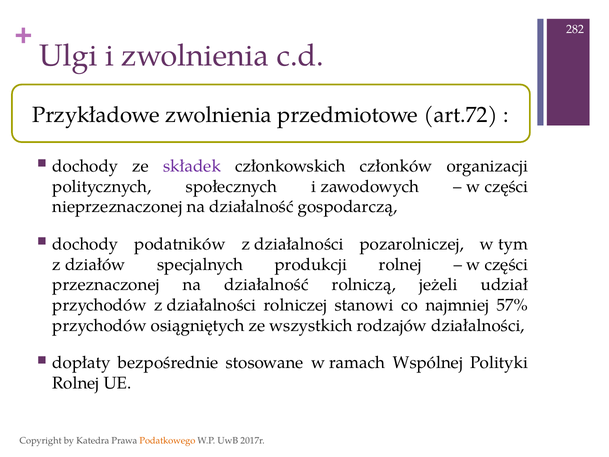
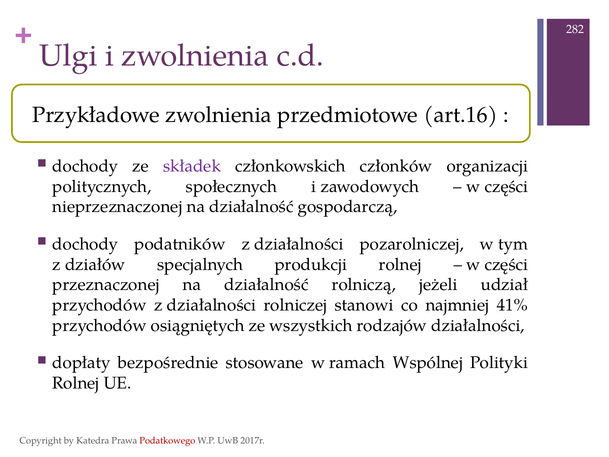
art.72: art.72 -> art.16
57%: 57% -> 41%
Podatkowego colour: orange -> red
